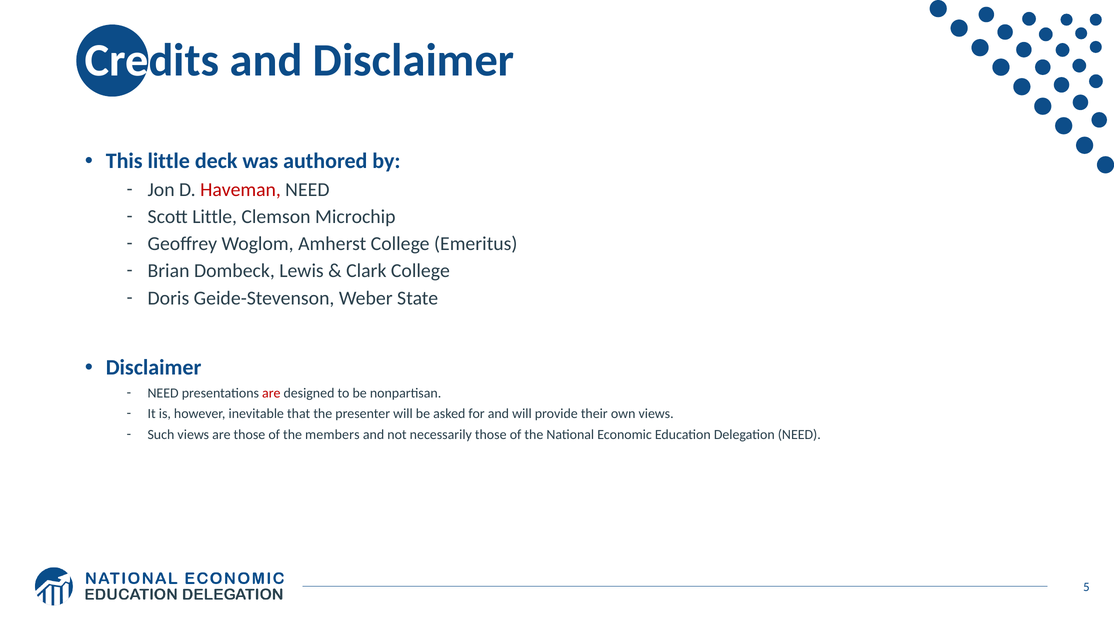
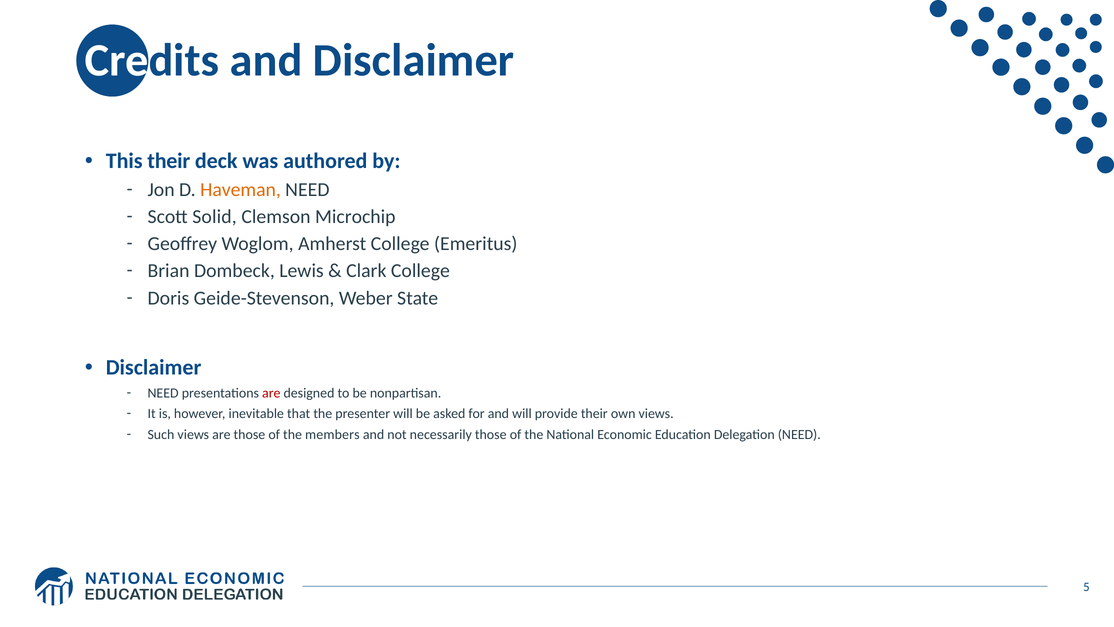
This little: little -> their
Haveman colour: red -> orange
Scott Little: Little -> Solid
